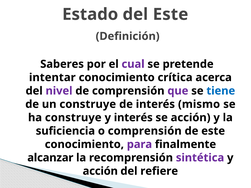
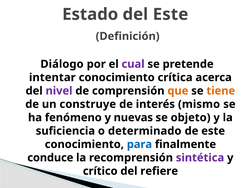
Saberes: Saberes -> Diálogo
que colour: purple -> orange
tiene colour: blue -> orange
ha construye: construye -> fenómeno
y interés: interés -> nuevas
se acción: acción -> objeto
o comprensión: comprensión -> determinado
para colour: purple -> blue
alcanzar: alcanzar -> conduce
acción at (100, 171): acción -> crítico
